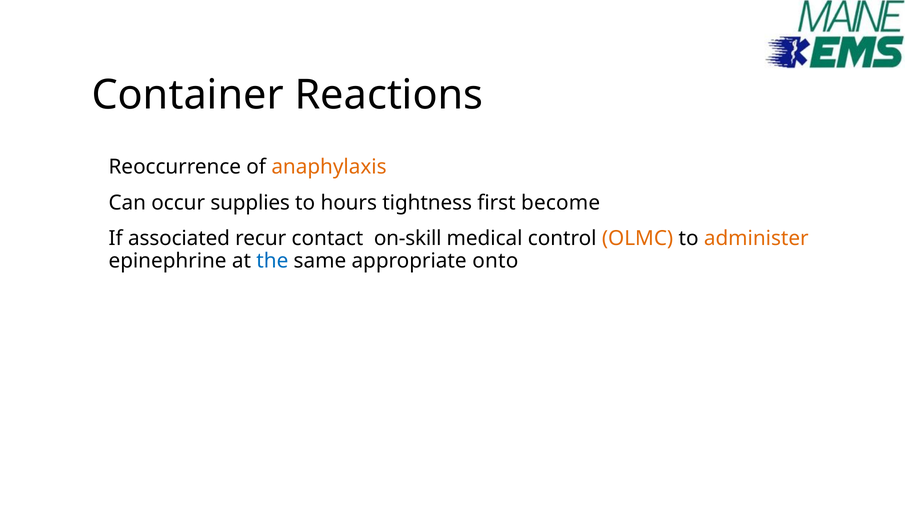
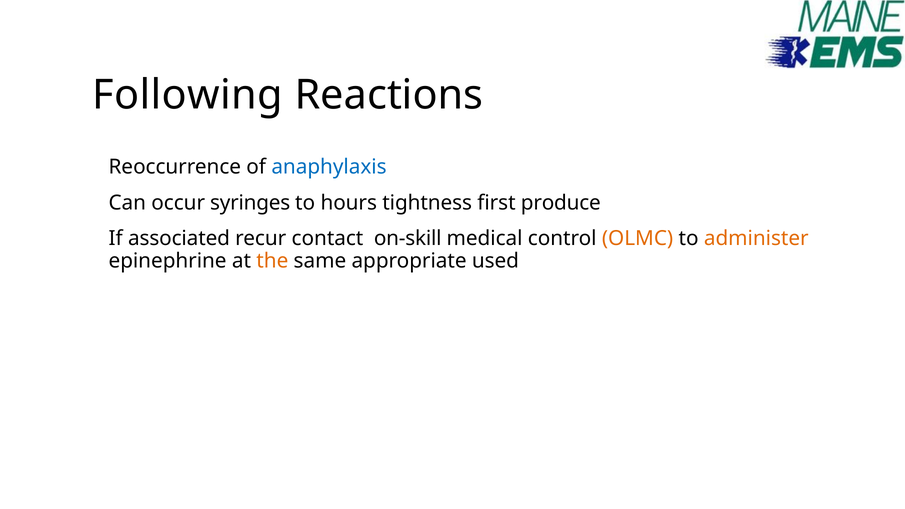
Container: Container -> Following
anaphylaxis colour: orange -> blue
supplies: supplies -> syringes
become: become -> produce
the colour: blue -> orange
onto: onto -> used
